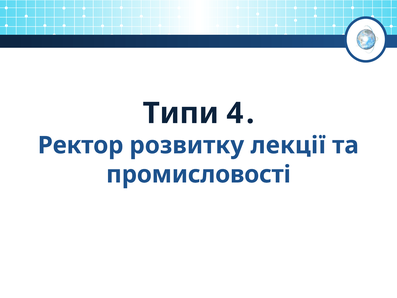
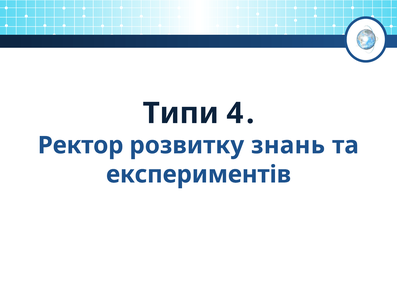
лекції: лекції -> знань
промисловості: промисловості -> експериментів
